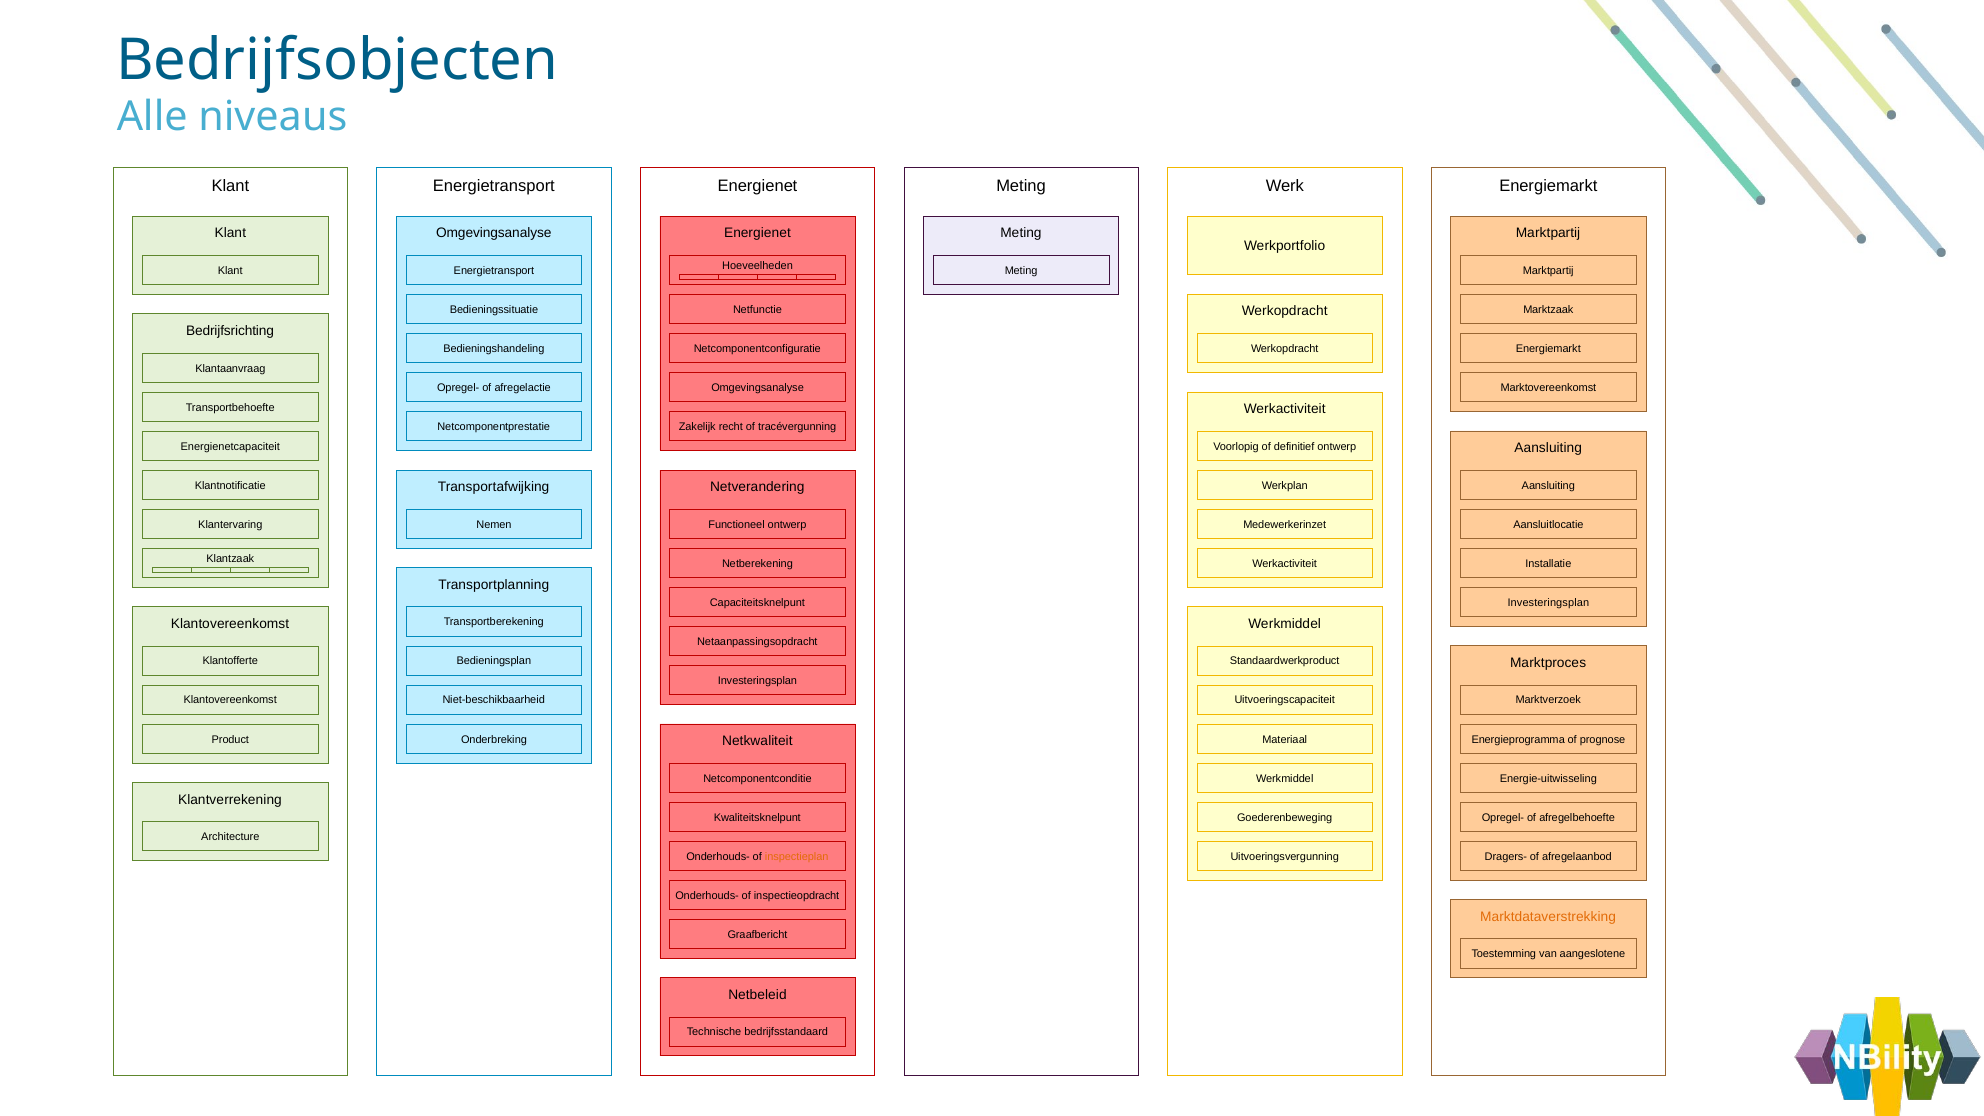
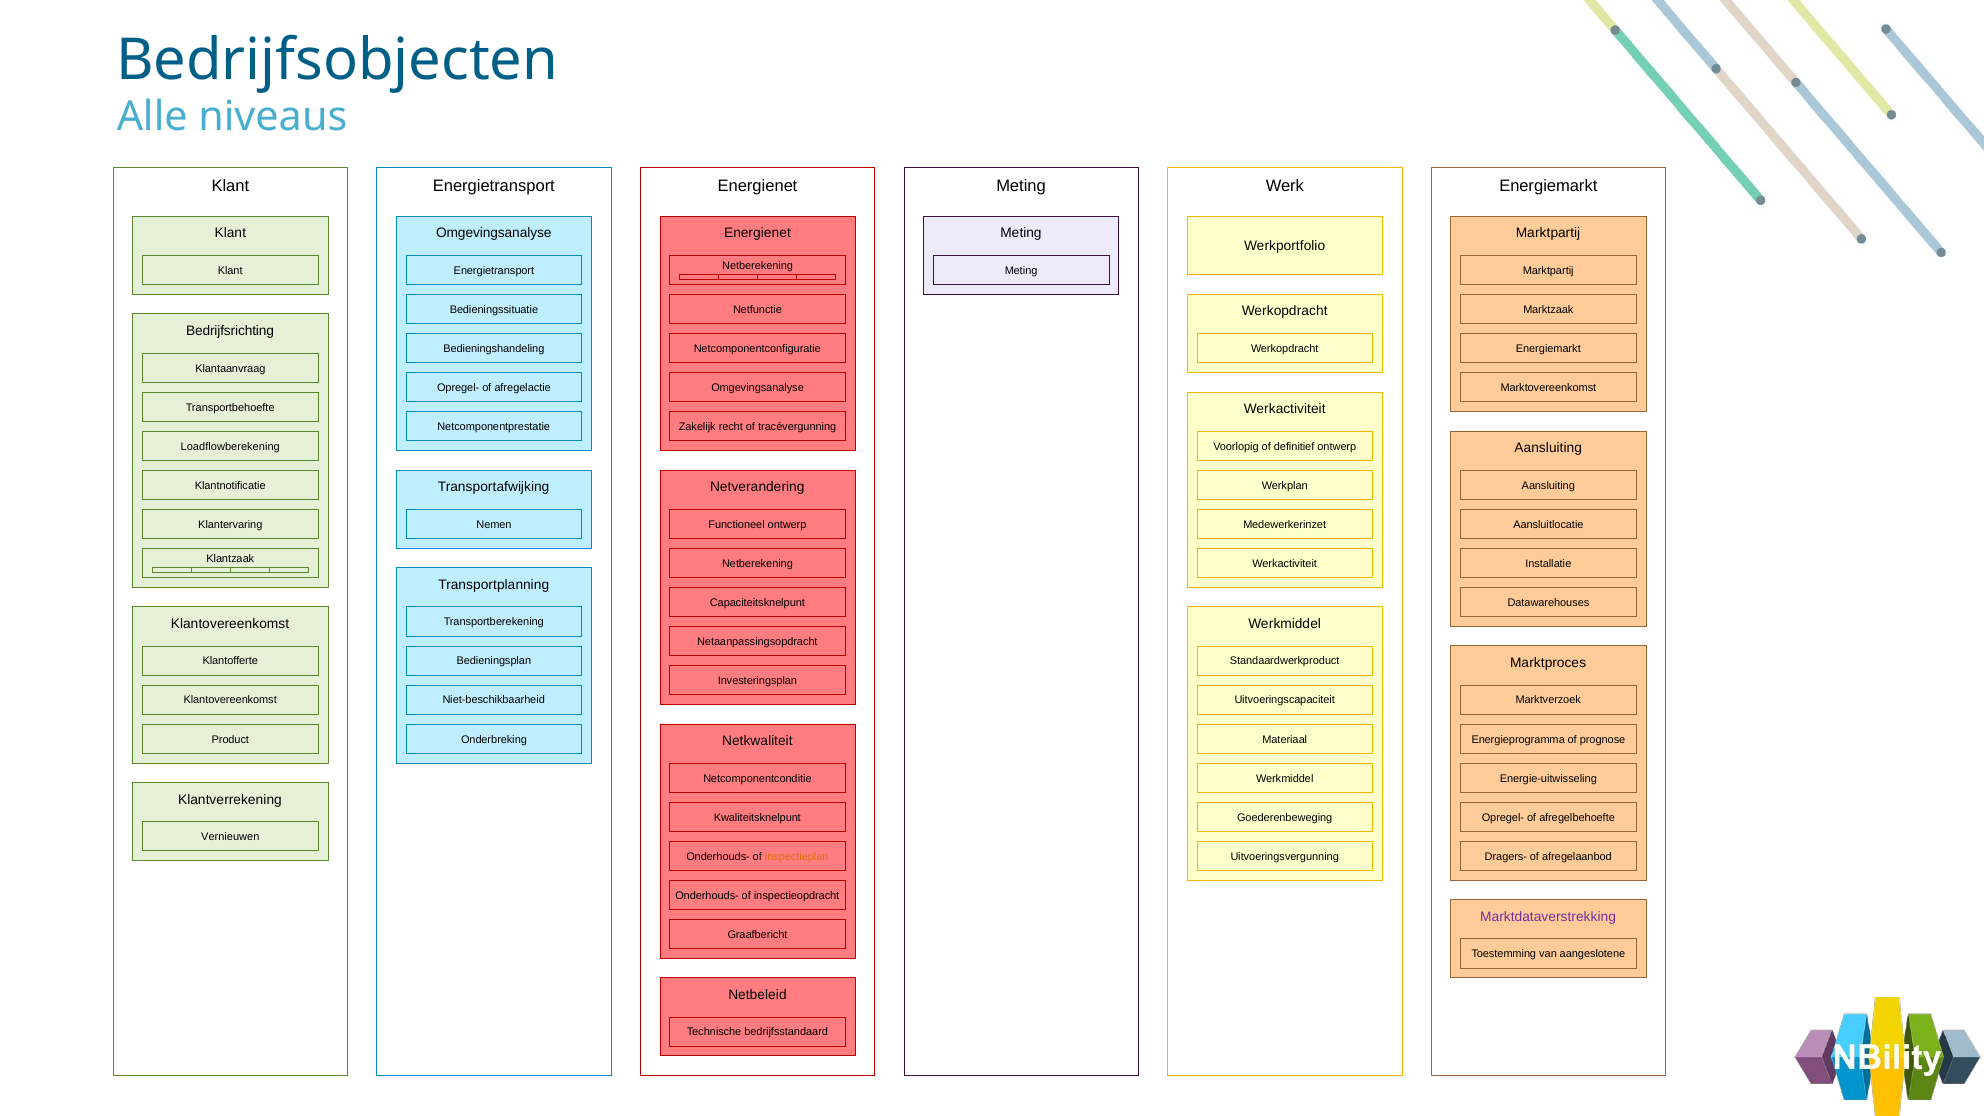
Hoeveelheden at (758, 266): Hoeveelheden -> Netberekening
Energienetcapaciteit: Energienetcapaciteit -> Loadflowberekening
Investeringsplan at (1548, 603): Investeringsplan -> Datawarehouses
Architecture: Architecture -> Vernieuwen
Marktdataverstrekking colour: orange -> purple
